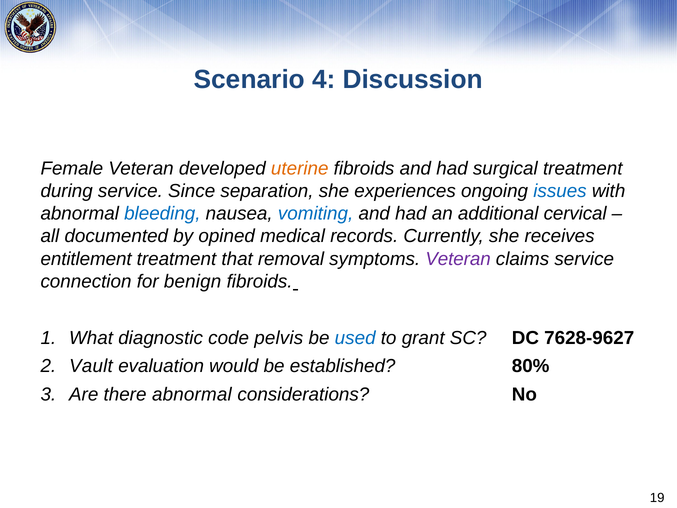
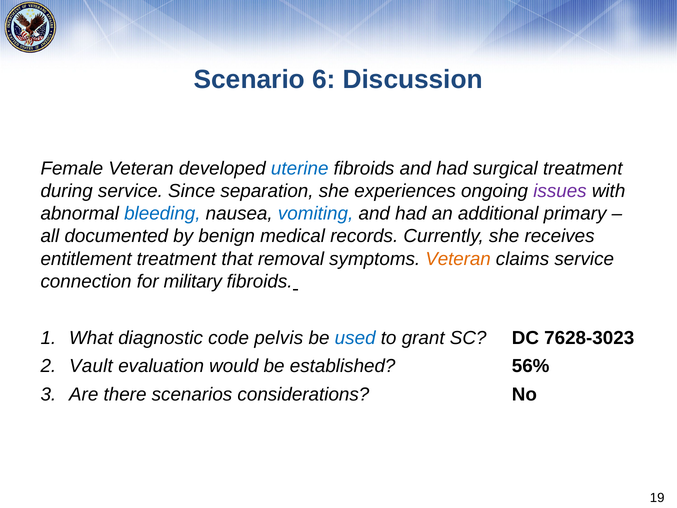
4: 4 -> 6
uterine colour: orange -> blue
issues colour: blue -> purple
cervical: cervical -> primary
opined: opined -> benign
Veteran at (458, 259) colour: purple -> orange
benign: benign -> military
7628-9627: 7628-9627 -> 7628-3023
80%: 80% -> 56%
there abnormal: abnormal -> scenarios
